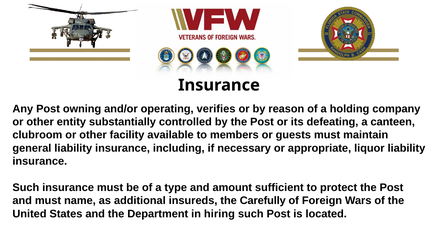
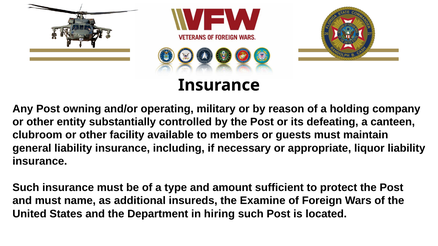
verifies: verifies -> military
Carefully: Carefully -> Examine
